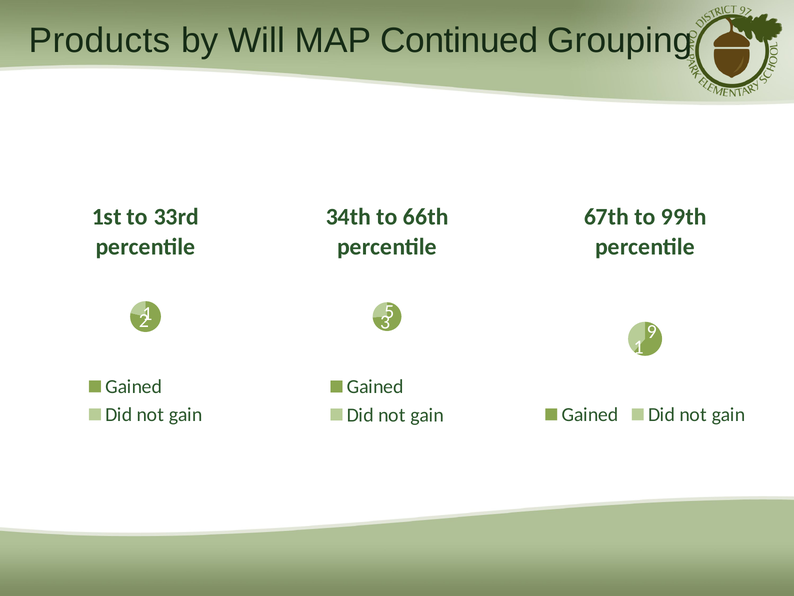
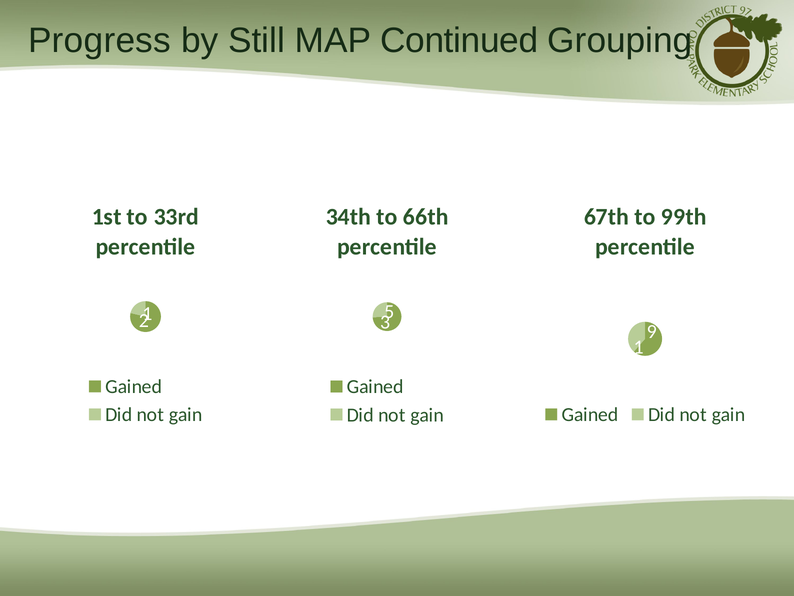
Products: Products -> Progress
Will: Will -> Still
